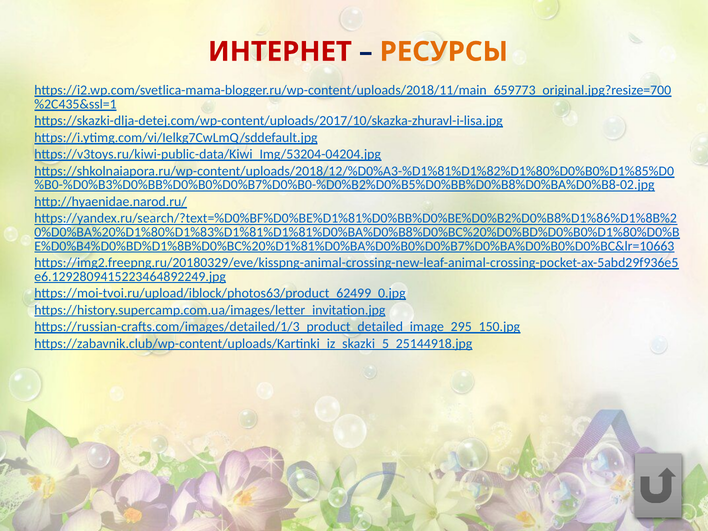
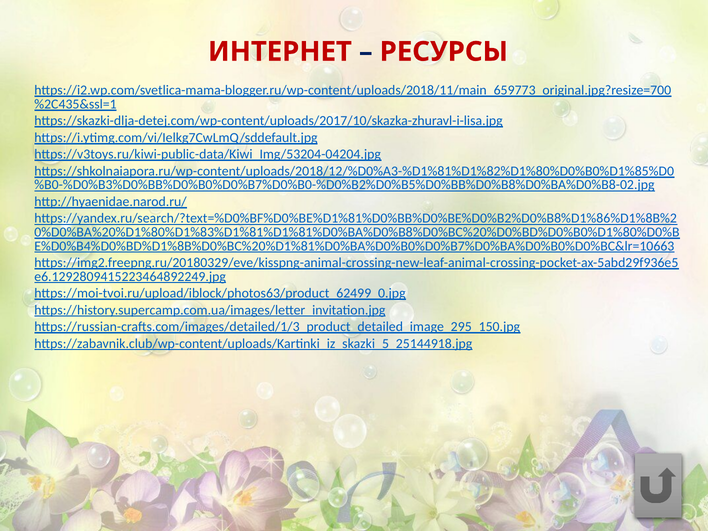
РЕСУРСЫ colour: orange -> red
